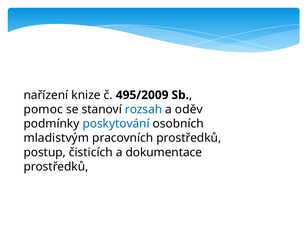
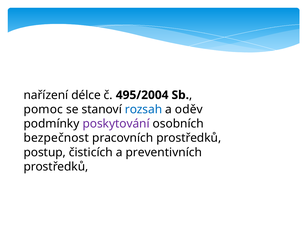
knize: knize -> délce
495/2009: 495/2009 -> 495/2004
poskytování colour: blue -> purple
mladistvým: mladistvým -> bezpečnost
dokumentace: dokumentace -> preventivních
